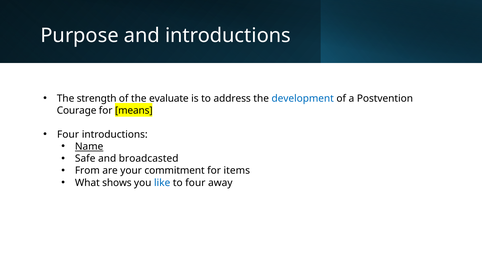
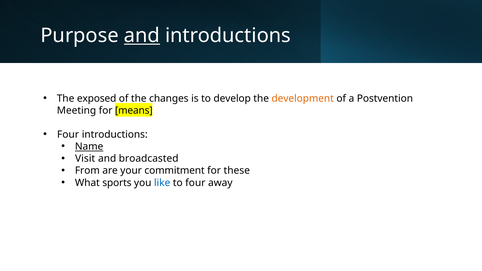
and at (142, 36) underline: none -> present
strength: strength -> exposed
evaluate: evaluate -> changes
address: address -> develop
development colour: blue -> orange
Courage: Courage -> Meeting
Safe: Safe -> Visit
items: items -> these
shows: shows -> sports
